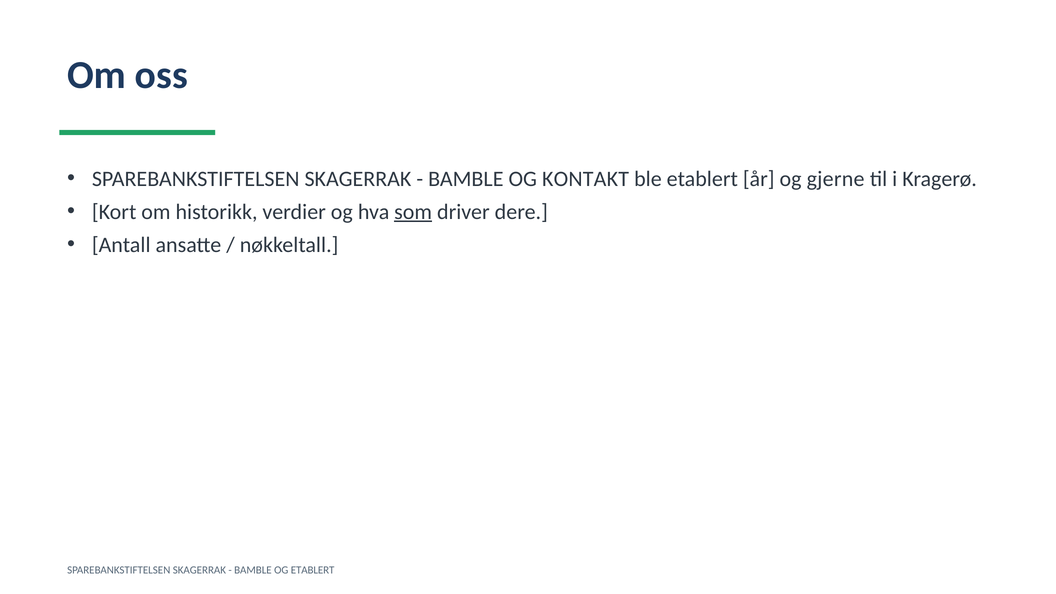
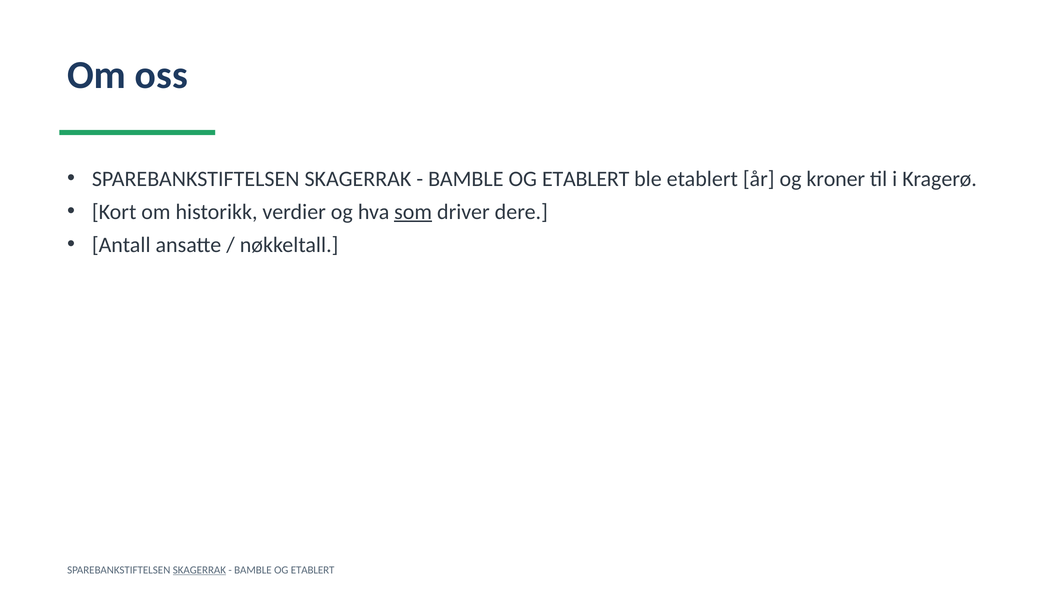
KONTAKT at (585, 179): KONTAKT -> ETABLERT
gjerne: gjerne -> kroner
SKAGERRAK at (199, 570) underline: none -> present
